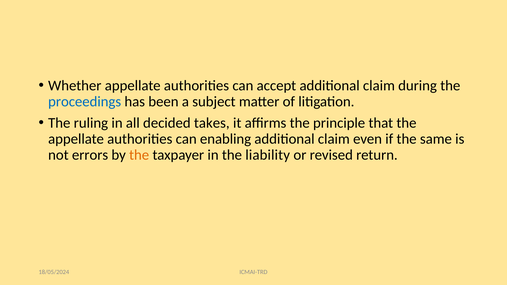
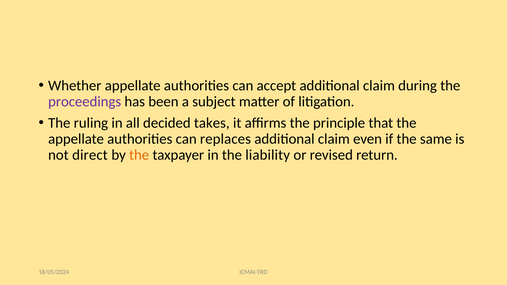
proceedings colour: blue -> purple
enabling: enabling -> replaces
errors: errors -> direct
